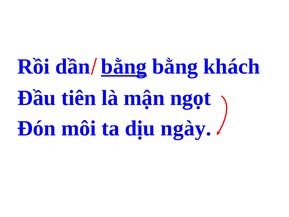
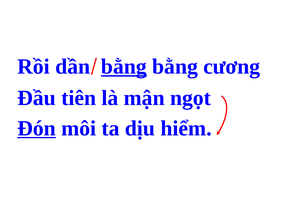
khách: khách -> cương
Đón underline: none -> present
ngày: ngày -> hiểm
